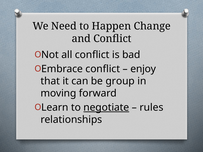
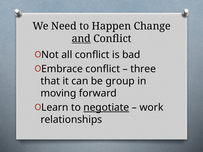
and underline: none -> present
enjoy: enjoy -> three
rules: rules -> work
